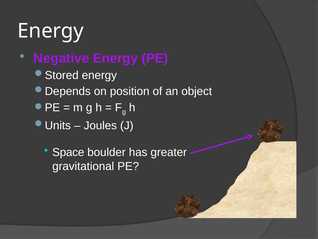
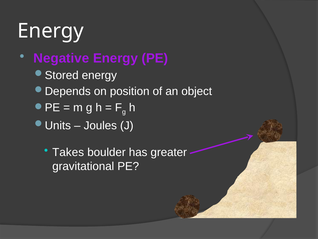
Space: Space -> Takes
